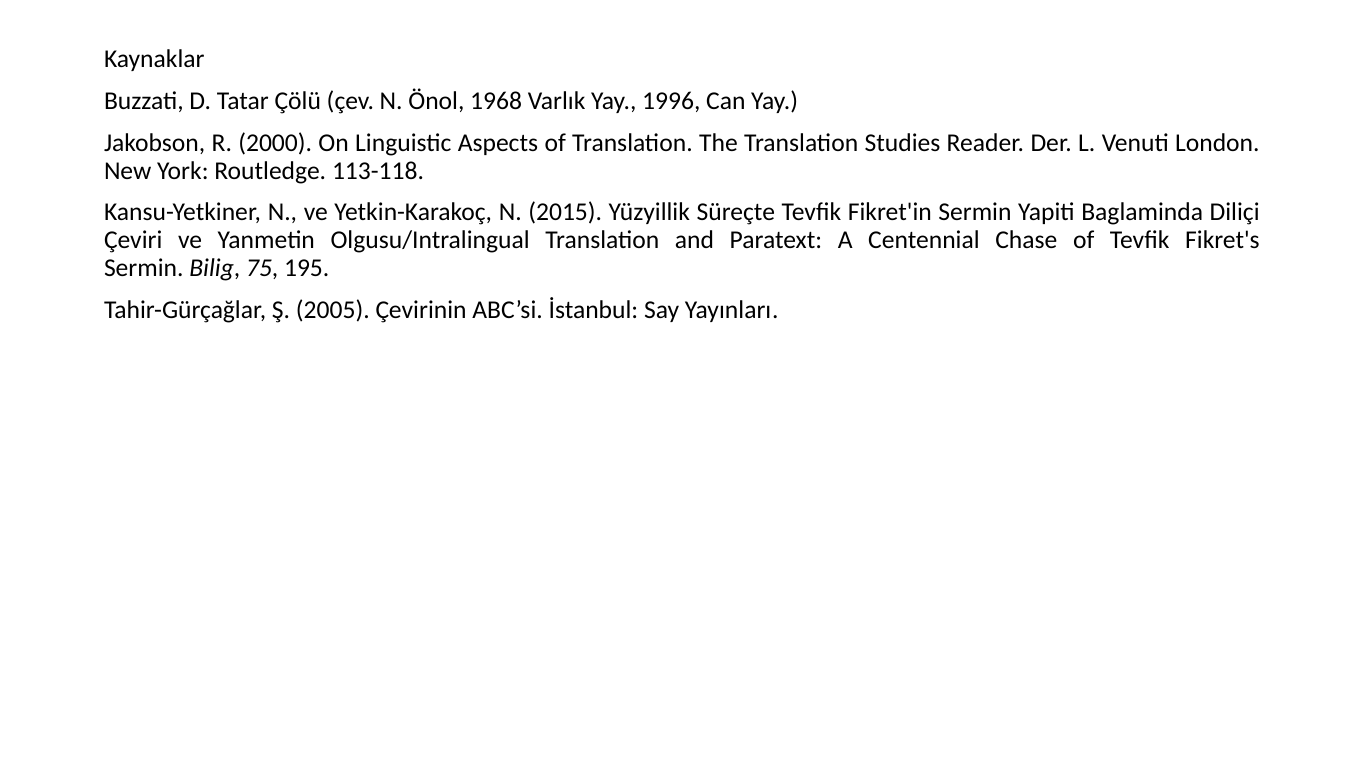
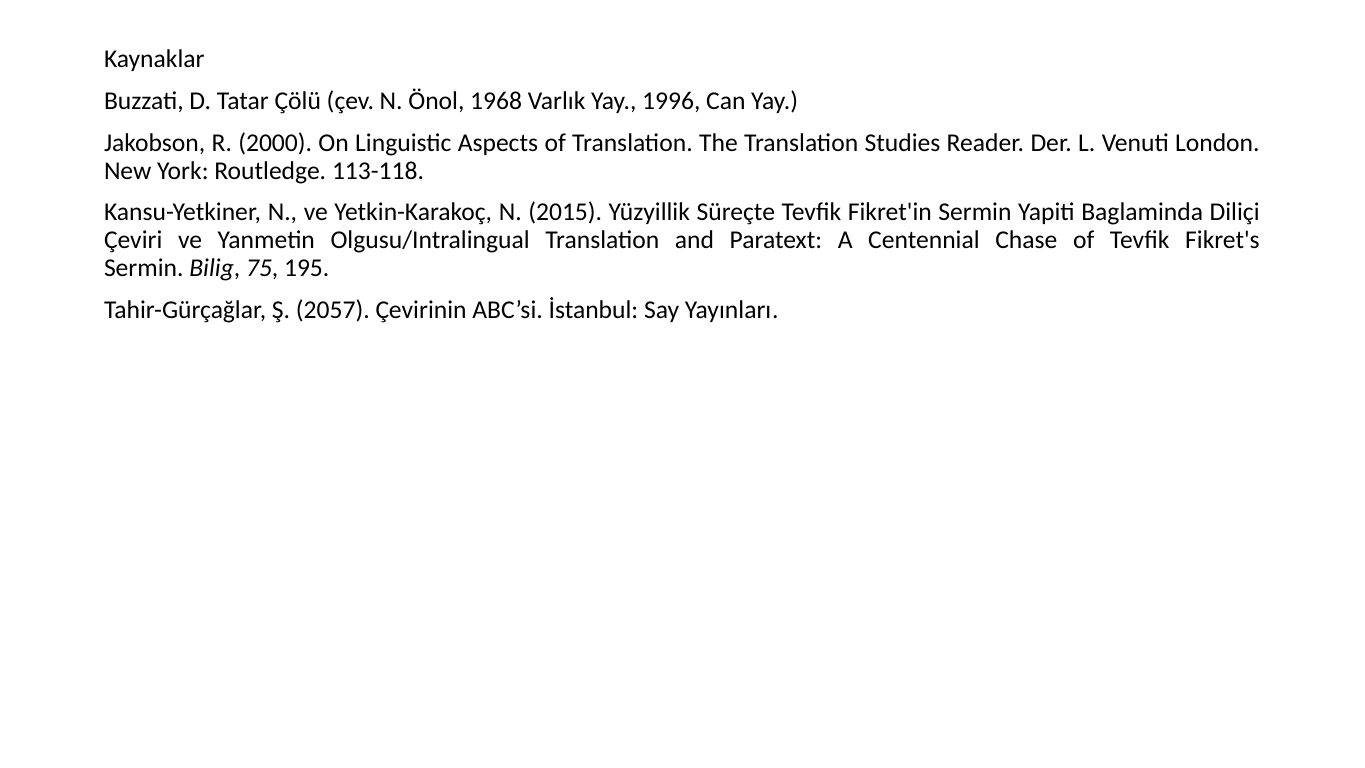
2005: 2005 -> 2057
